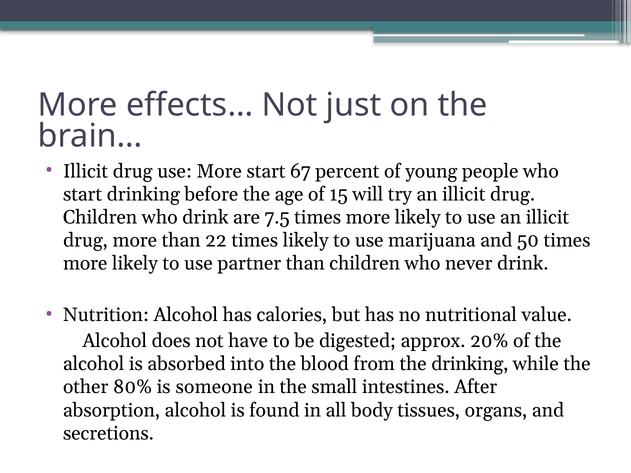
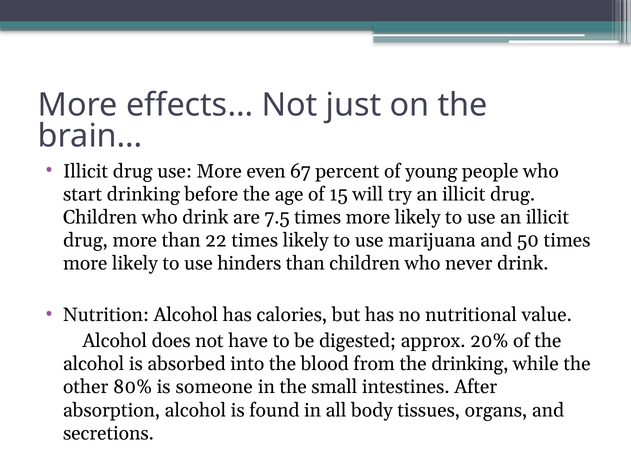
More start: start -> even
partner: partner -> hinders
